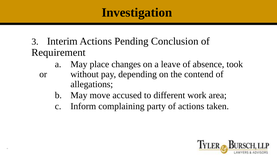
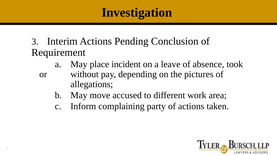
changes: changes -> incident
contend: contend -> pictures
